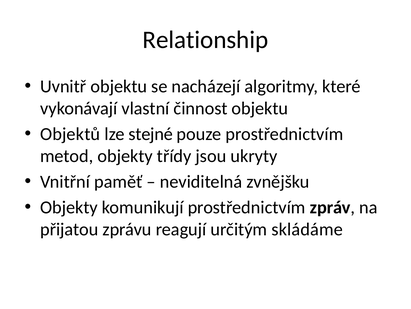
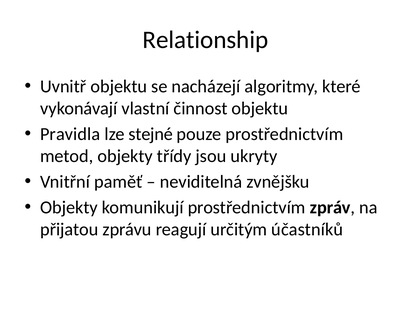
Objektů: Objektů -> Pravidla
skládáme: skládáme -> účastníků
